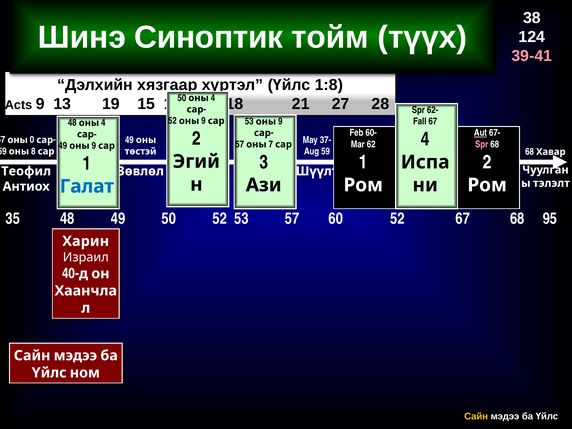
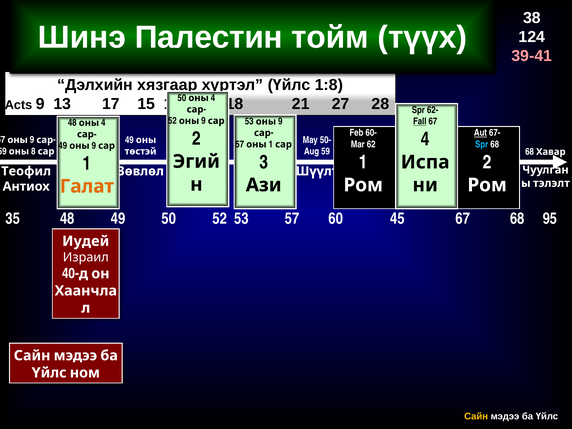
Синоптик: Синоптик -> Палестин
19: 19 -> 17
Fall underline: none -> present
0 at (32, 140): 0 -> 9
37-: 37- -> 50-
57 7: 7 -> 1
Spr at (482, 144) colour: pink -> light blue
Галат colour: blue -> orange
60 52: 52 -> 45
Харин: Харин -> Иудей
